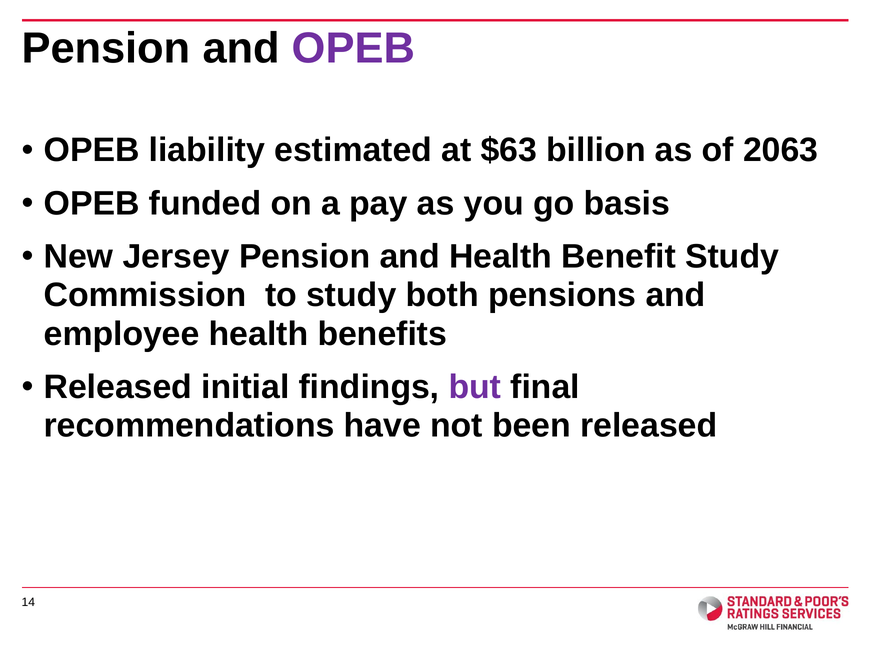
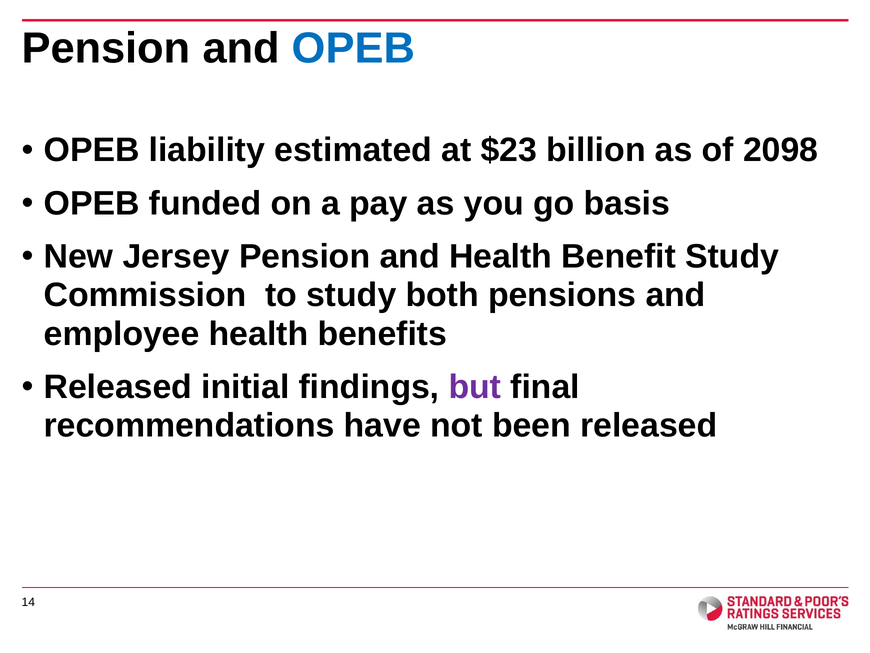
OPEB at (353, 49) colour: purple -> blue
$63: $63 -> $23
2063: 2063 -> 2098
